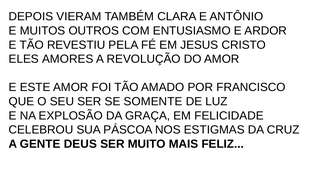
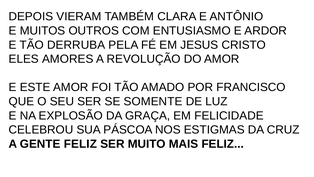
REVESTIU: REVESTIU -> DERRUBA
GENTE DEUS: DEUS -> FELIZ
